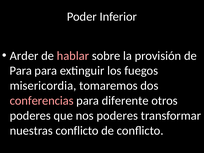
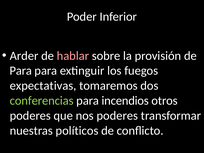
misericordia: misericordia -> expectativas
conferencias colour: pink -> light green
diferente: diferente -> incendios
nuestras conflicto: conflicto -> políticos
